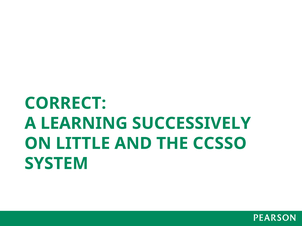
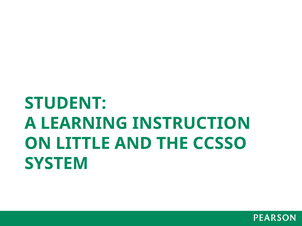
CORRECT: CORRECT -> STUDENT
SUCCESSIVELY: SUCCESSIVELY -> INSTRUCTION
